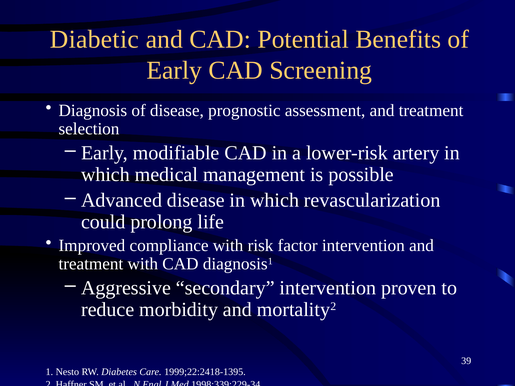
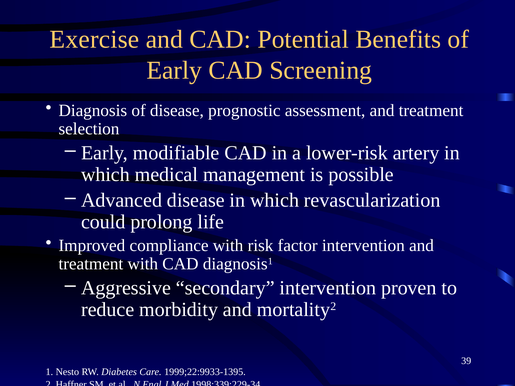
Diabetic: Diabetic -> Exercise
1999;22:2418-1395: 1999;22:2418-1395 -> 1999;22:9933-1395
